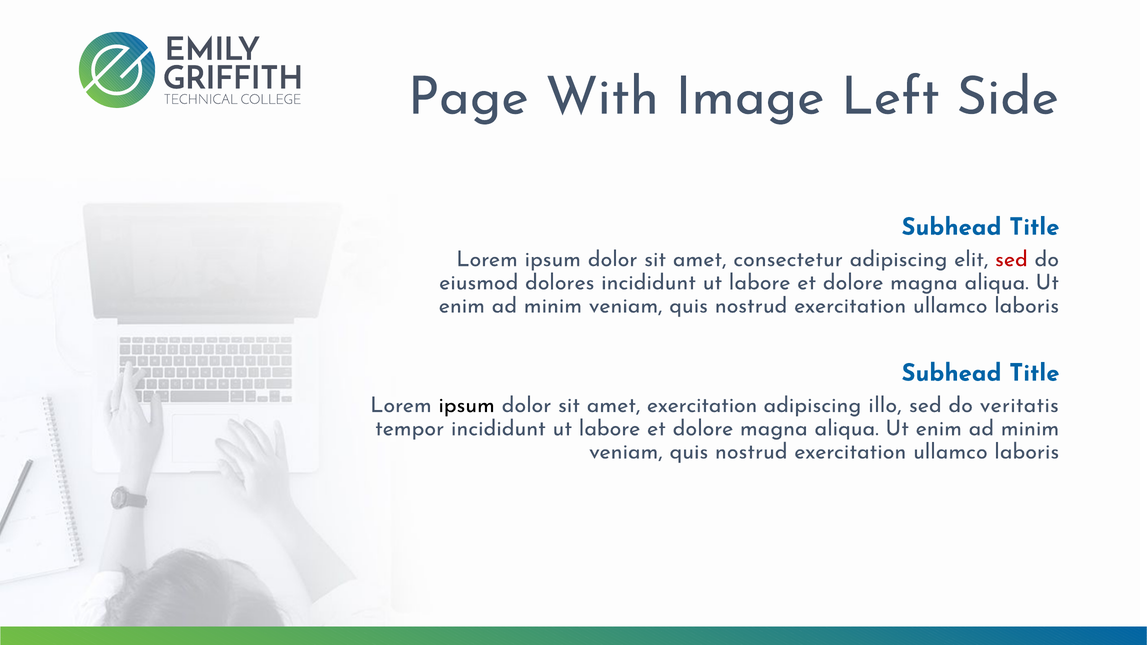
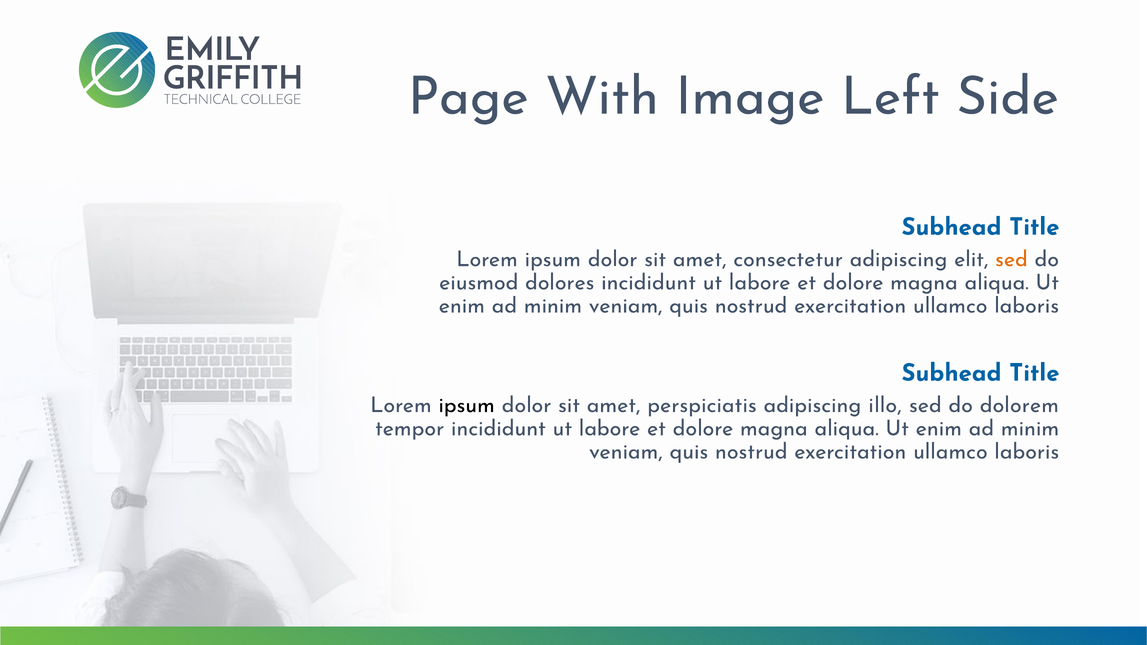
sed at (1011, 259) colour: red -> orange
amet exercitation: exercitation -> perspiciatis
veritatis: veritatis -> dolorem
